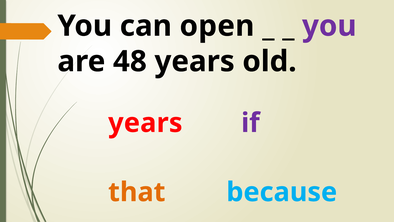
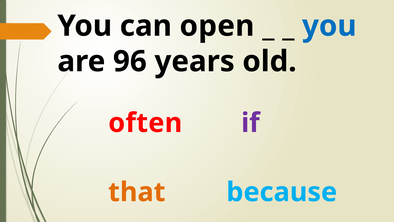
you at (329, 26) colour: purple -> blue
48: 48 -> 96
years at (145, 123): years -> often
